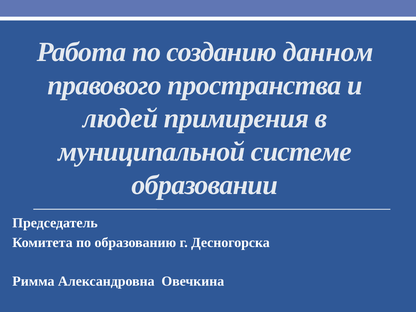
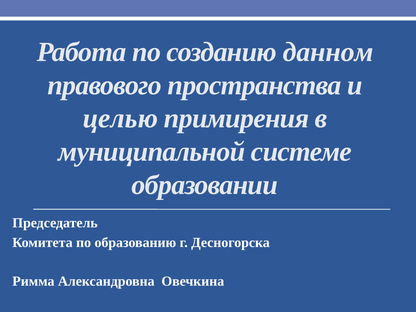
людей: людей -> целью
